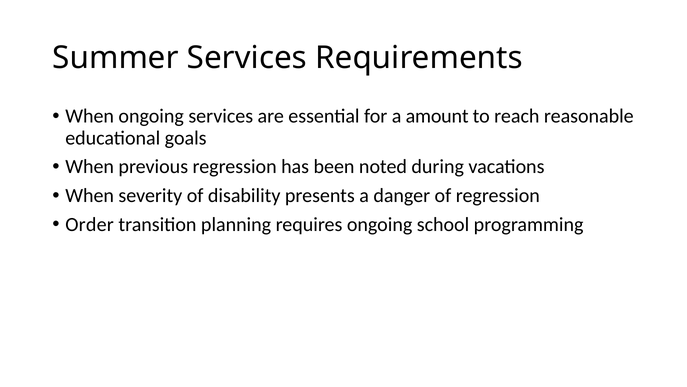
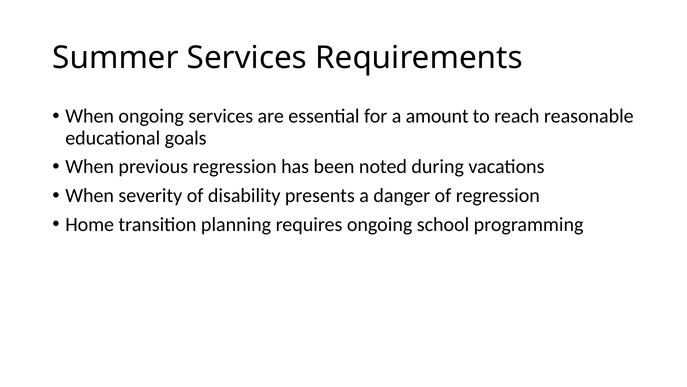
Order: Order -> Home
